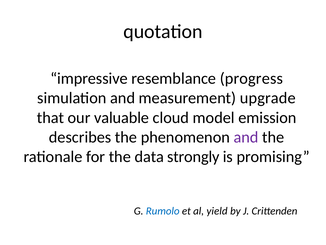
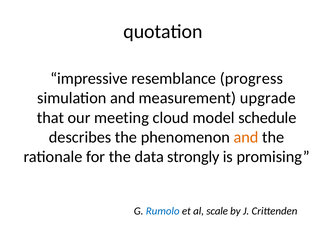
valuable: valuable -> meeting
emission: emission -> schedule
and at (246, 137) colour: purple -> orange
yield: yield -> scale
